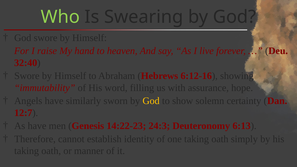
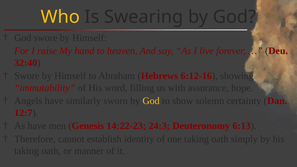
Who colour: light green -> yellow
